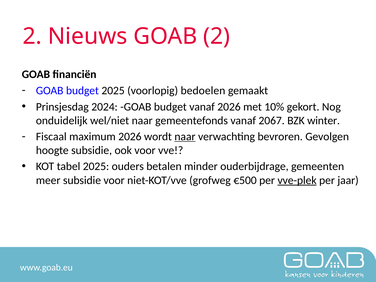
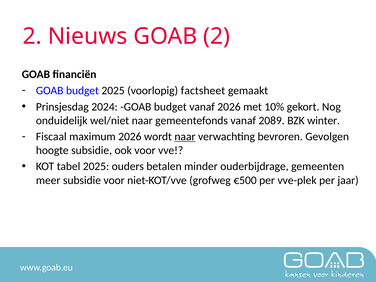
bedoelen: bedoelen -> factsheet
2067: 2067 -> 2089
vve-plek underline: present -> none
